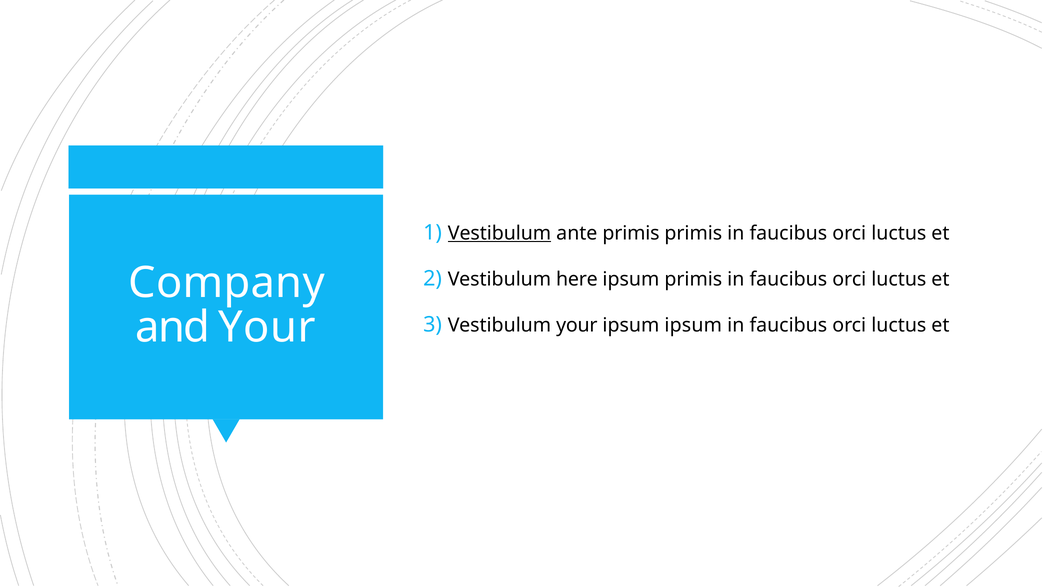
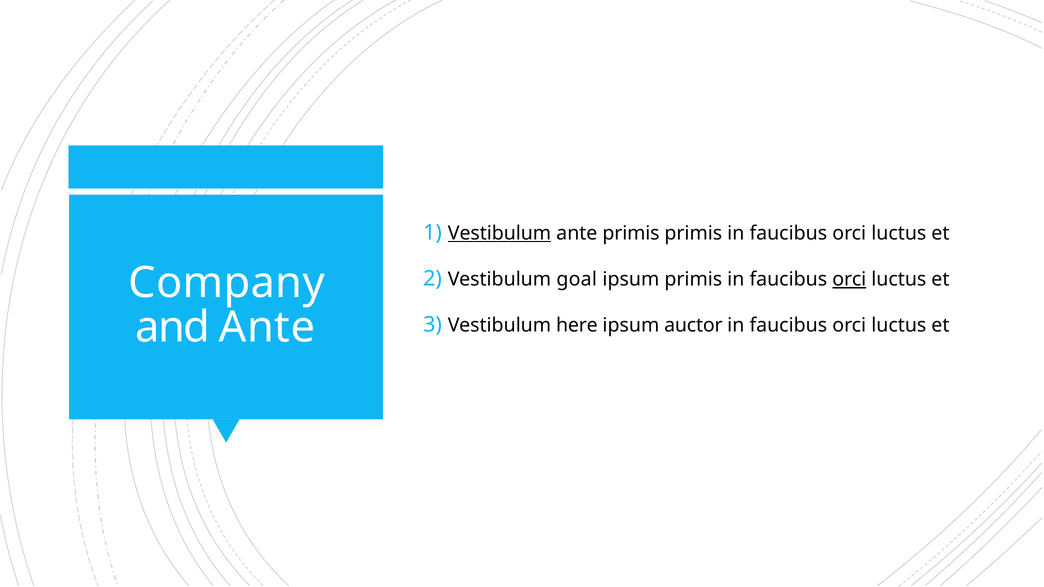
here: here -> goal
orci at (849, 279) underline: none -> present
and Your: Your -> Ante
Vestibulum your: your -> here
ipsum ipsum: ipsum -> auctor
